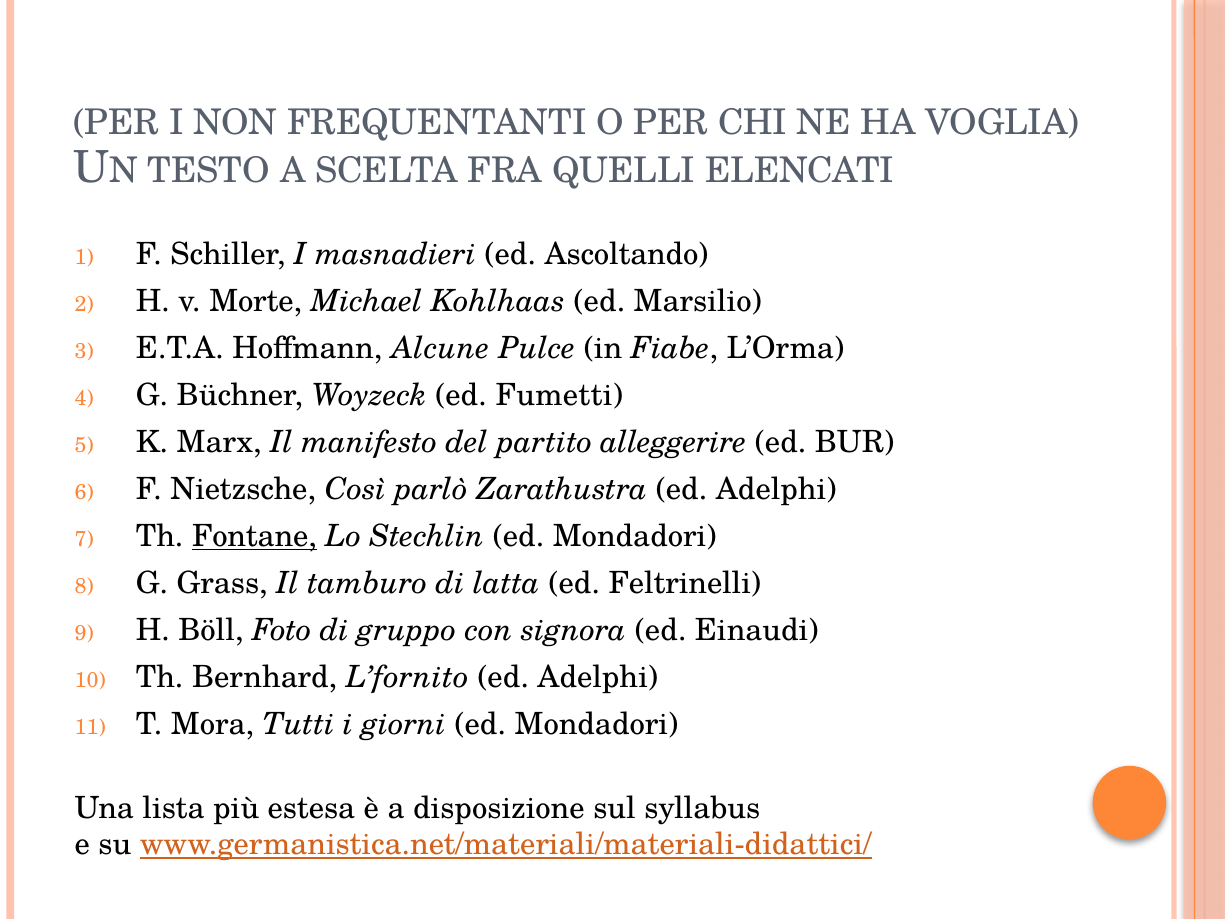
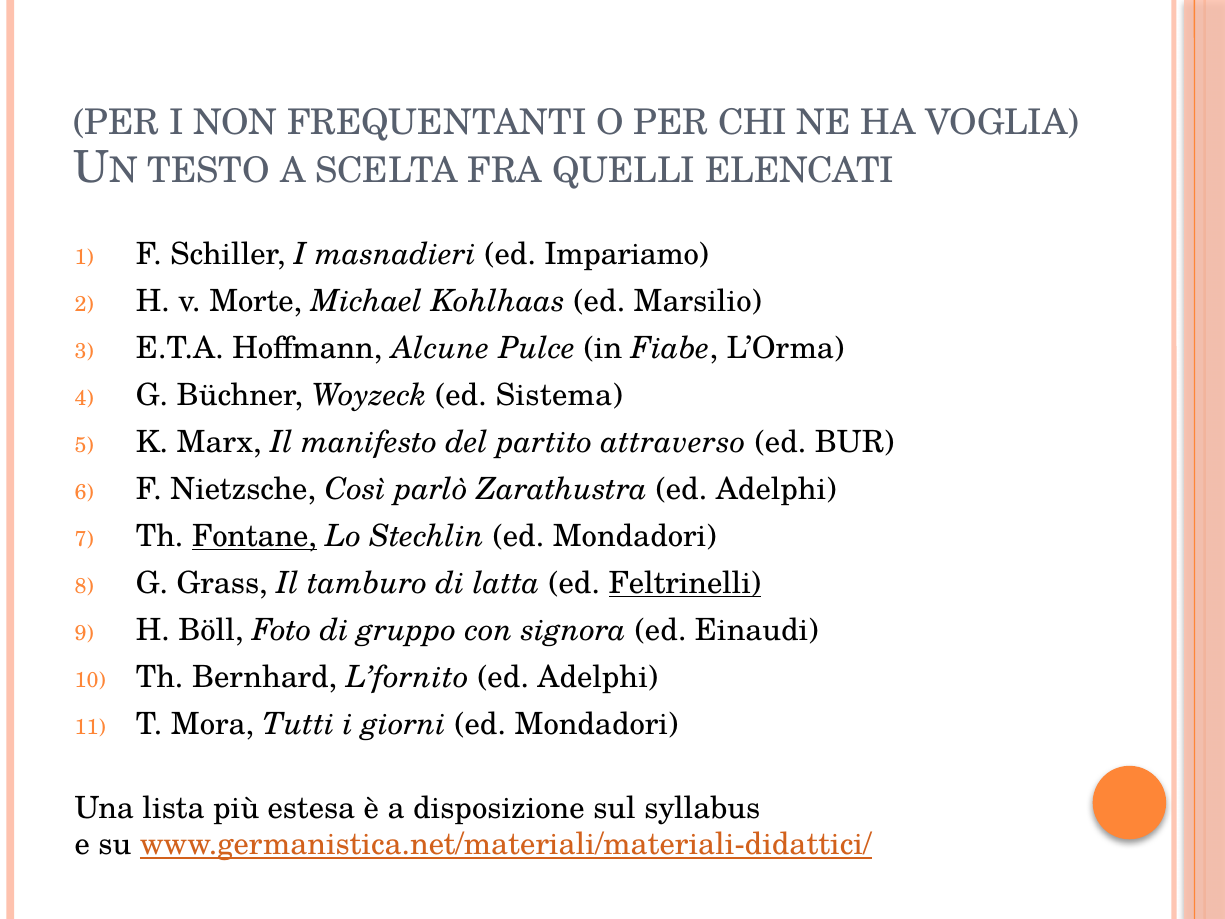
Ascoltando: Ascoltando -> Impariamo
Fumetti: Fumetti -> Sistema
alleggerire: alleggerire -> attraverso
Feltrinelli underline: none -> present
